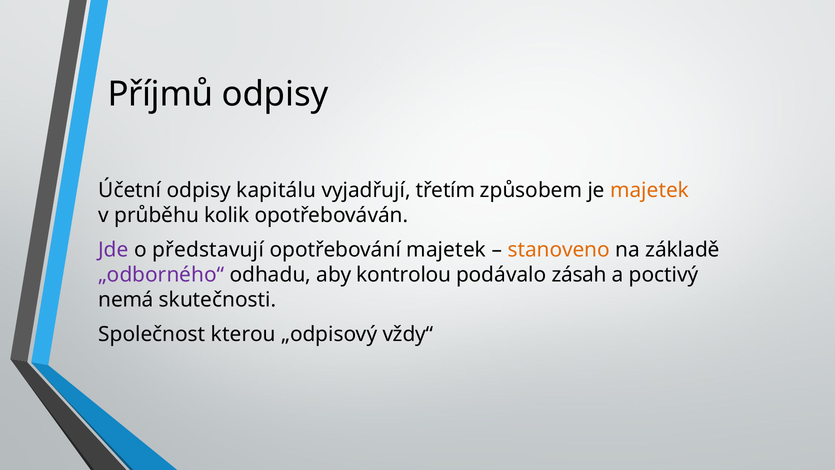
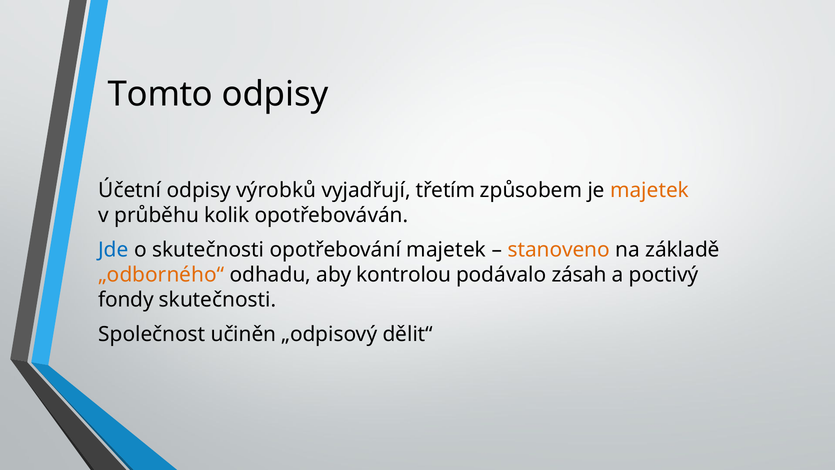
Příjmů: Příjmů -> Tomto
kapitálu: kapitálu -> výrobků
Jde colour: purple -> blue
o představují: představují -> skutečnosti
„odborného“ colour: purple -> orange
nemá: nemá -> fondy
kterou: kterou -> učiněn
vždy“: vždy“ -> dělit“
